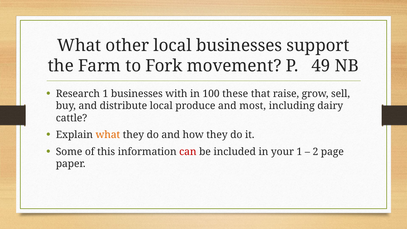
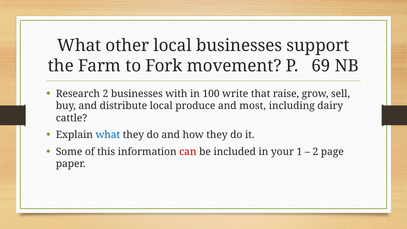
49: 49 -> 69
Research 1: 1 -> 2
these: these -> write
what at (108, 135) colour: orange -> blue
